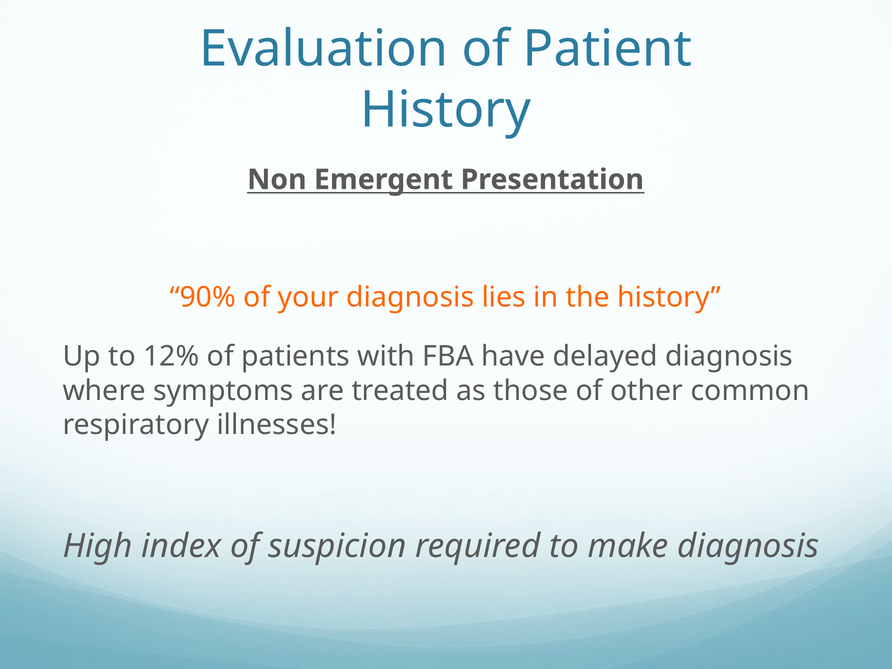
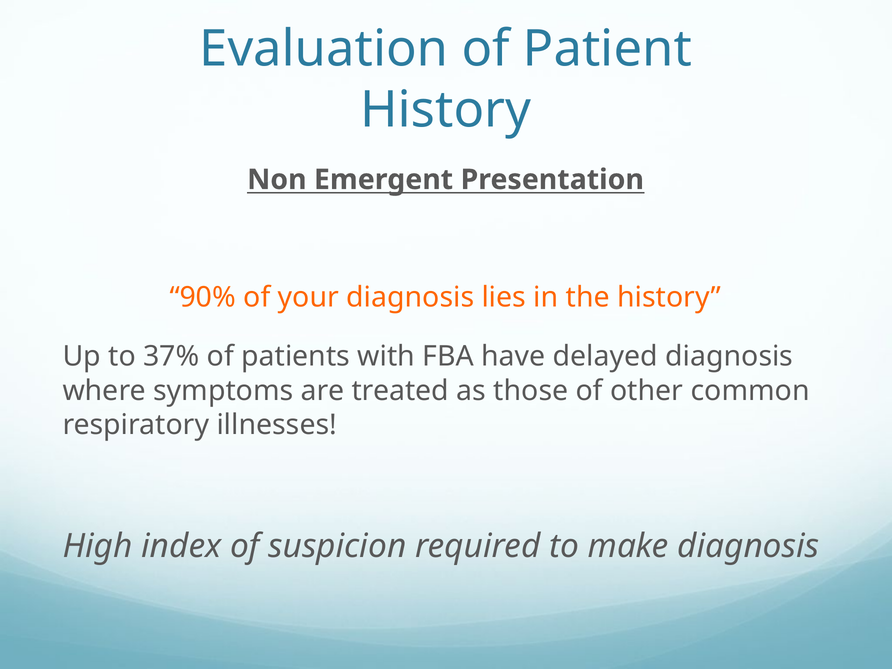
12%: 12% -> 37%
